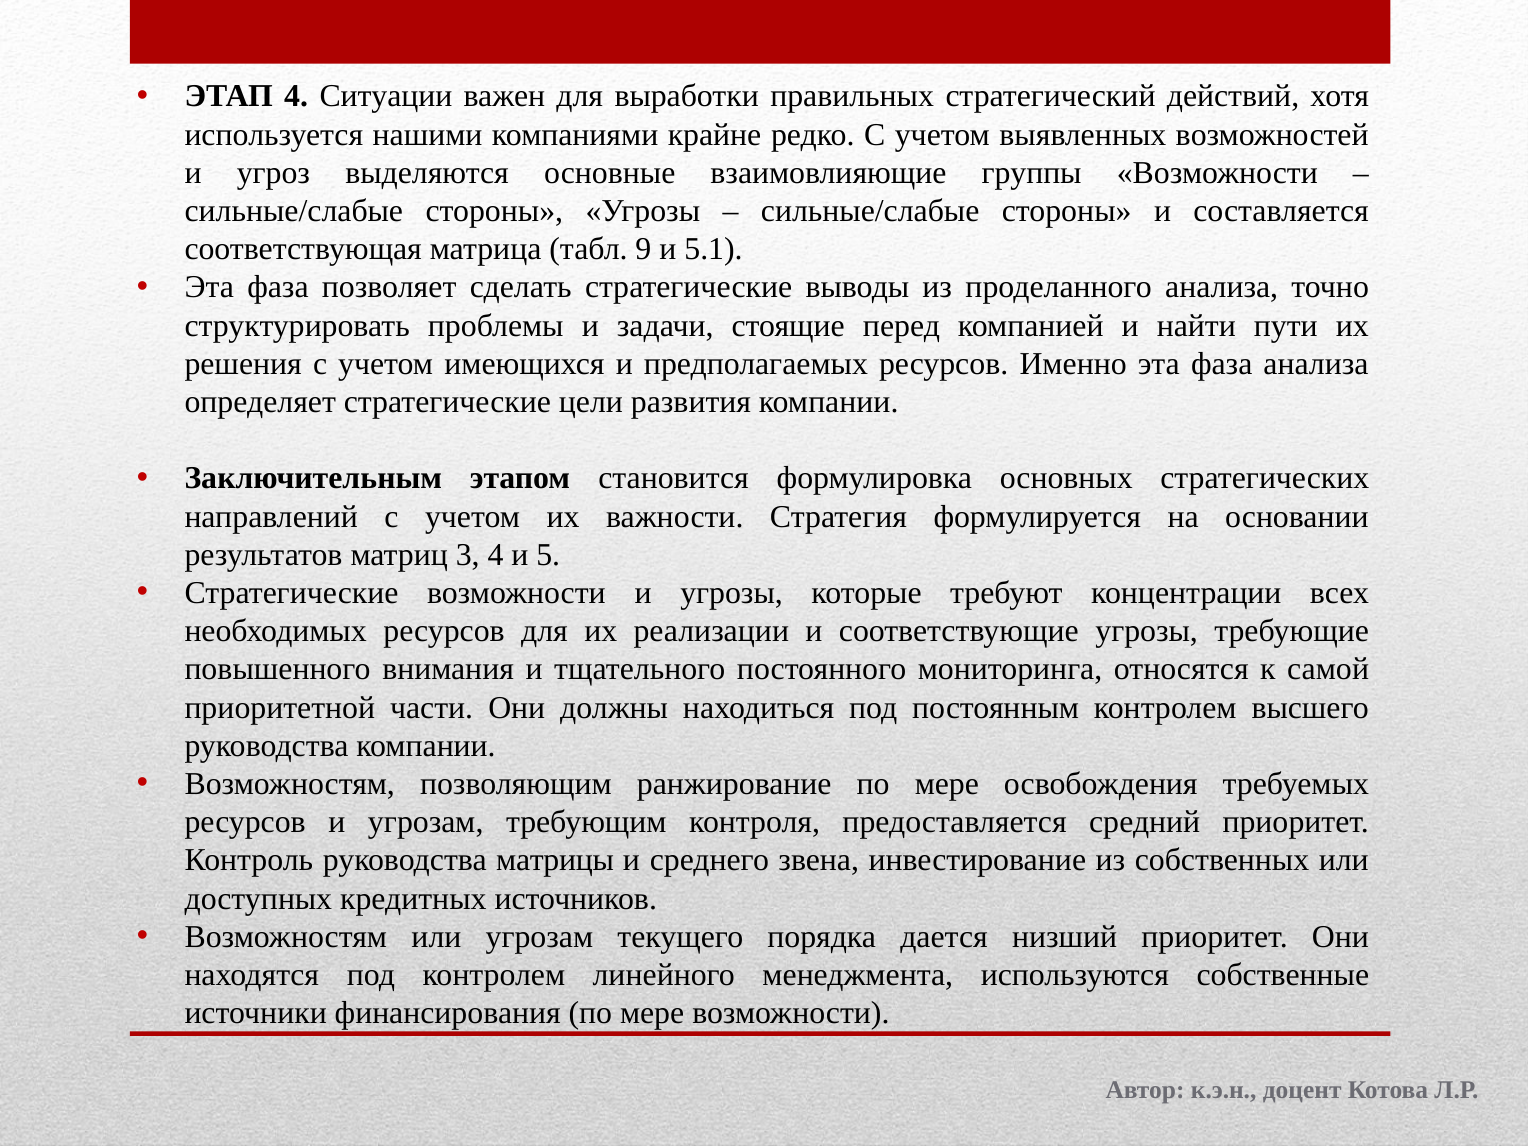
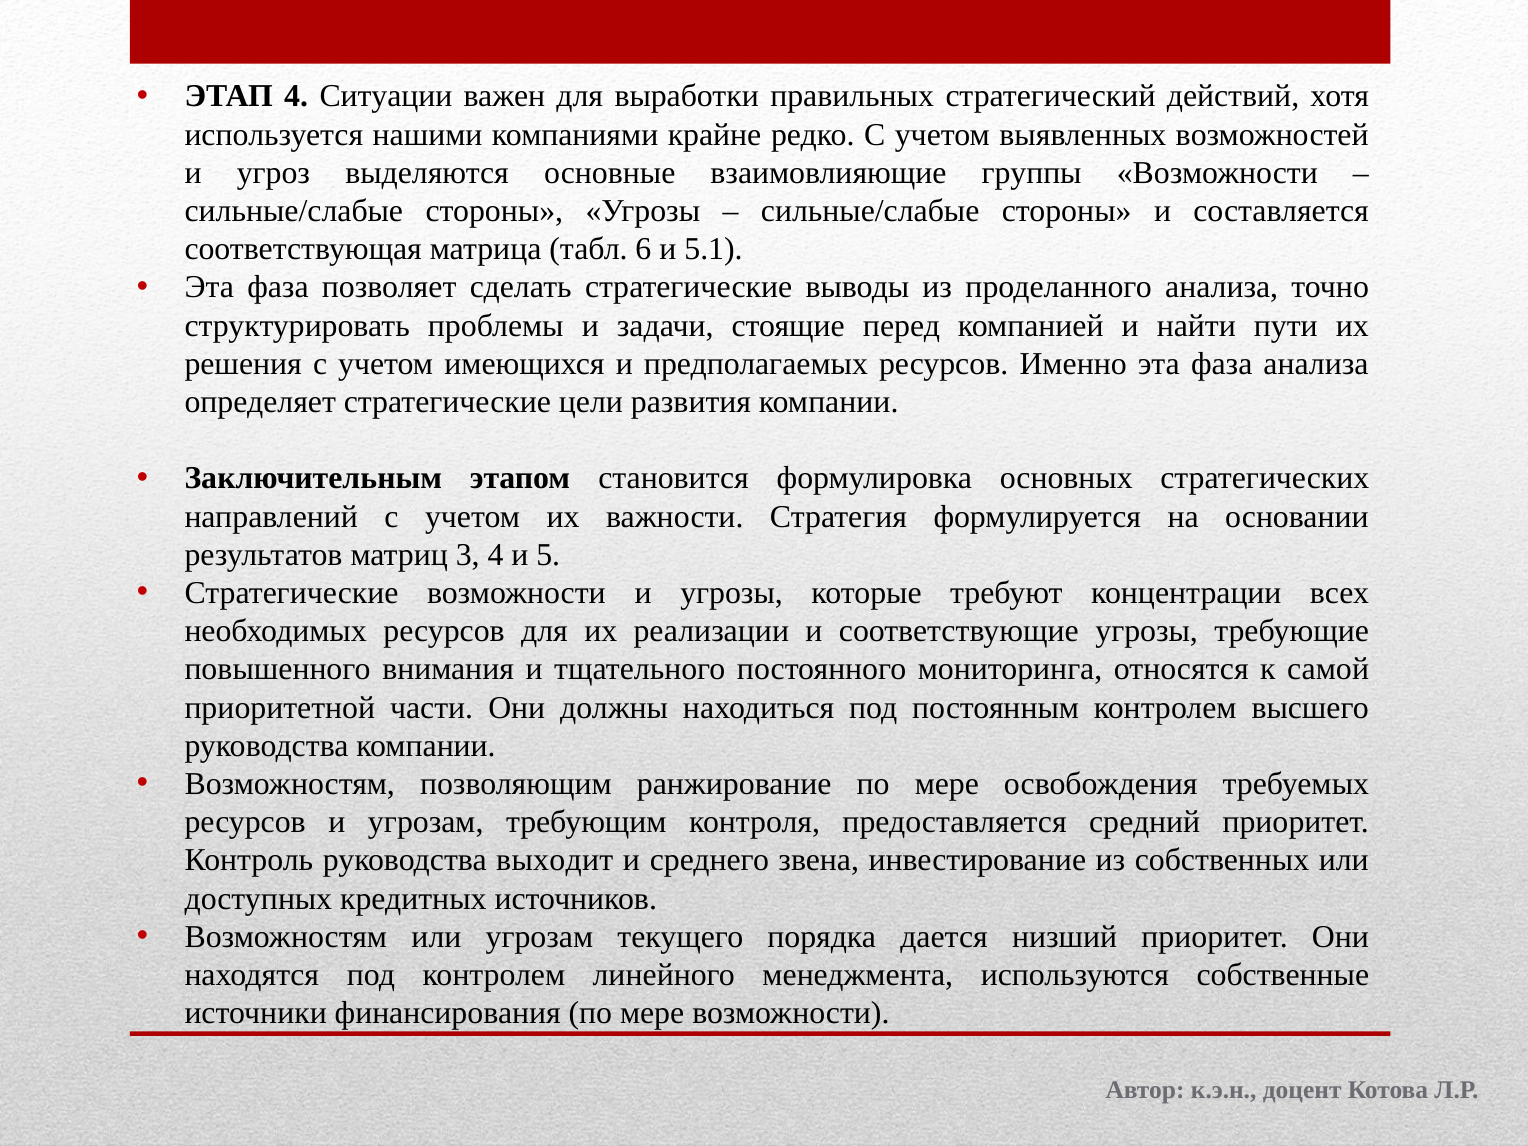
9: 9 -> 6
матрицы: матрицы -> выходит
